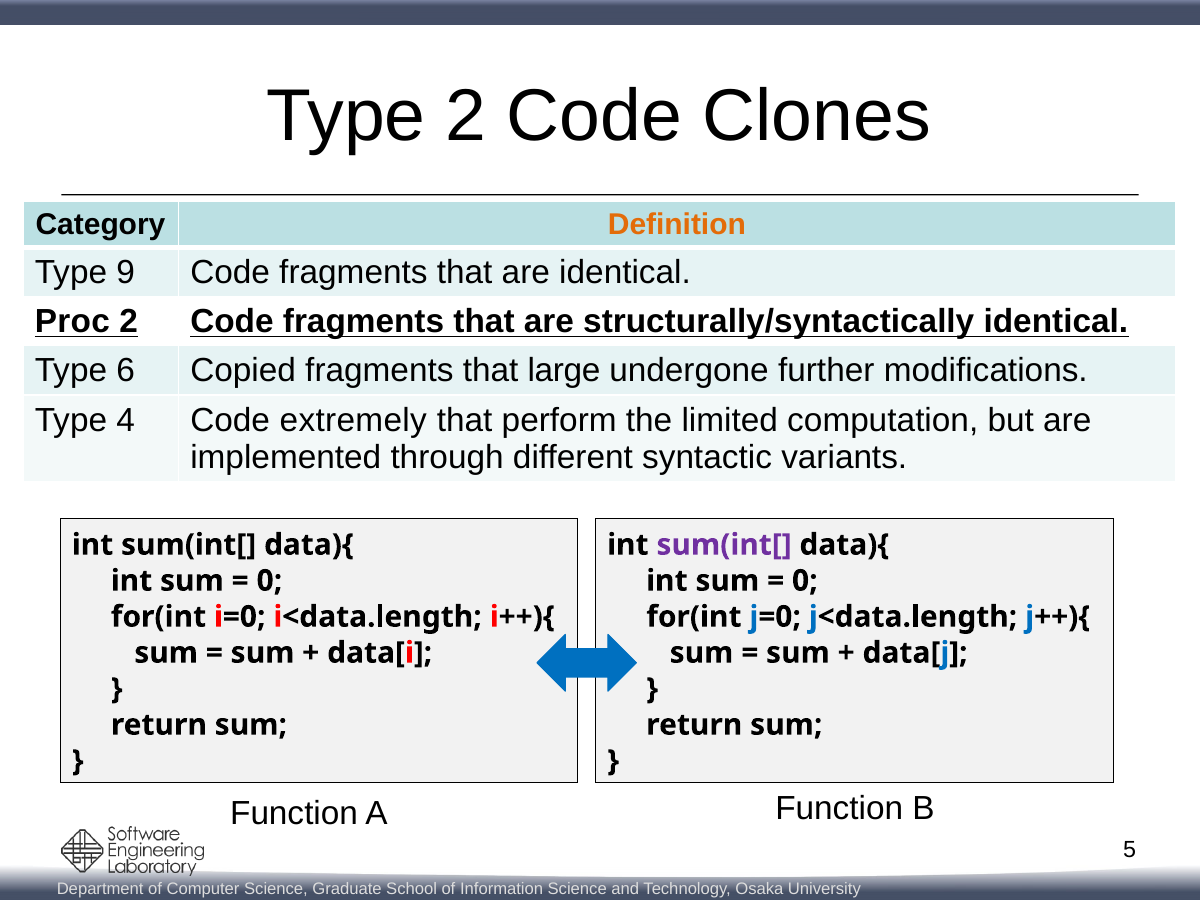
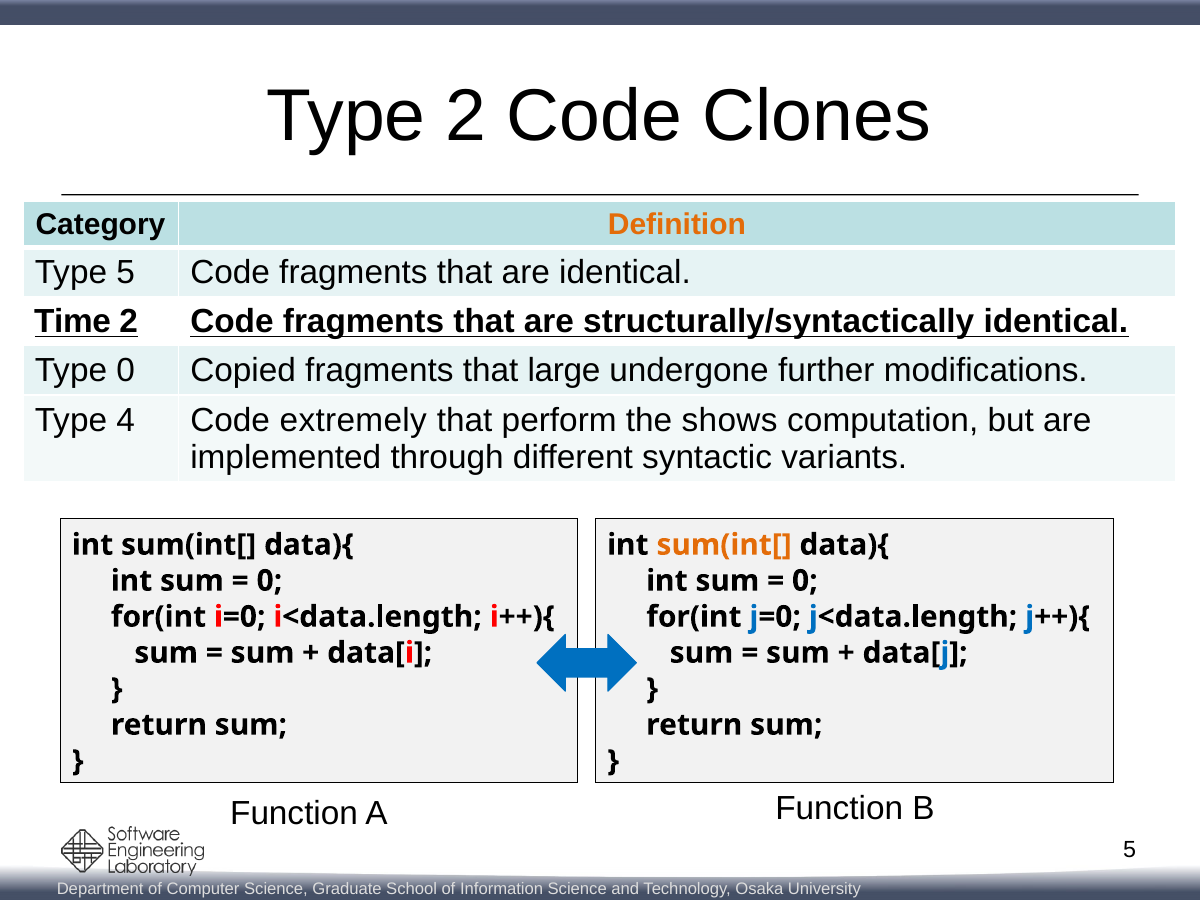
Type 9: 9 -> 5
Proc: Proc -> Time
Type 6: 6 -> 0
limited: limited -> shows
sum(int[ at (724, 545) colour: purple -> orange
